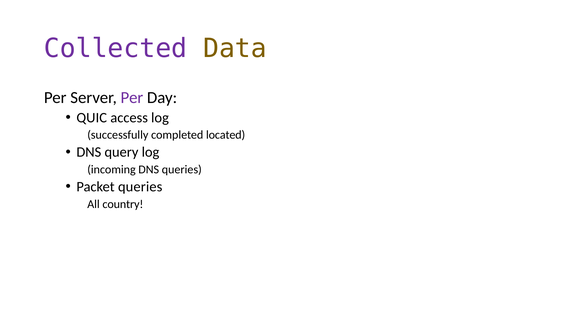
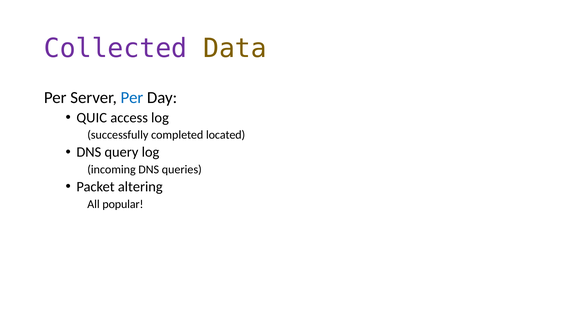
Per at (132, 98) colour: purple -> blue
Packet queries: queries -> altering
country: country -> popular
